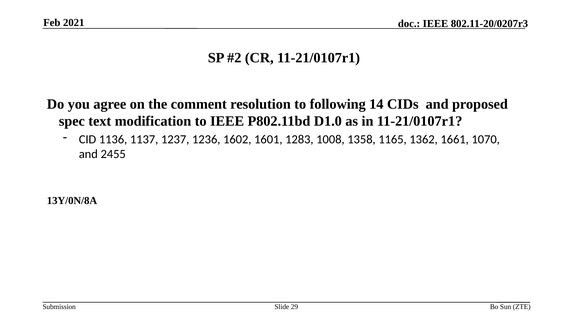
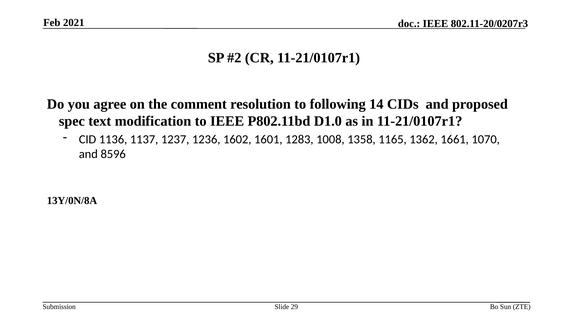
2455: 2455 -> 8596
